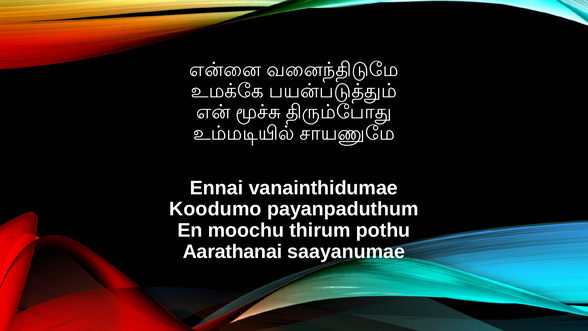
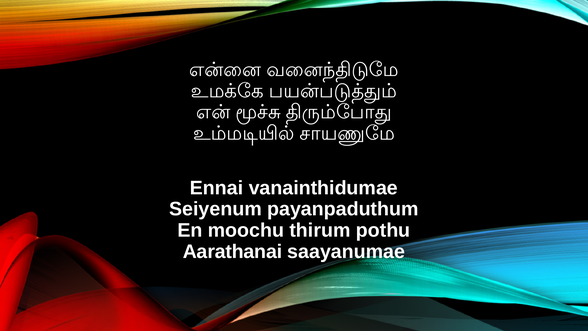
Koodumo: Koodumo -> Seiyenum
